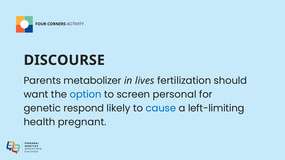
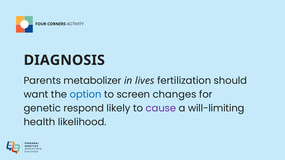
DISCOURSE: DISCOURSE -> DIAGNOSIS
personal: personal -> changes
cause colour: blue -> purple
left-limiting: left-limiting -> will-limiting
pregnant: pregnant -> likelihood
